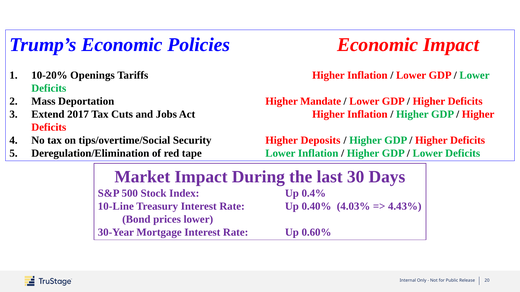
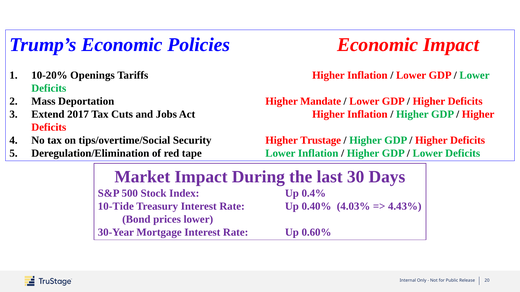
Deposits: Deposits -> Trustage
10-Line: 10-Line -> 10-Tide
